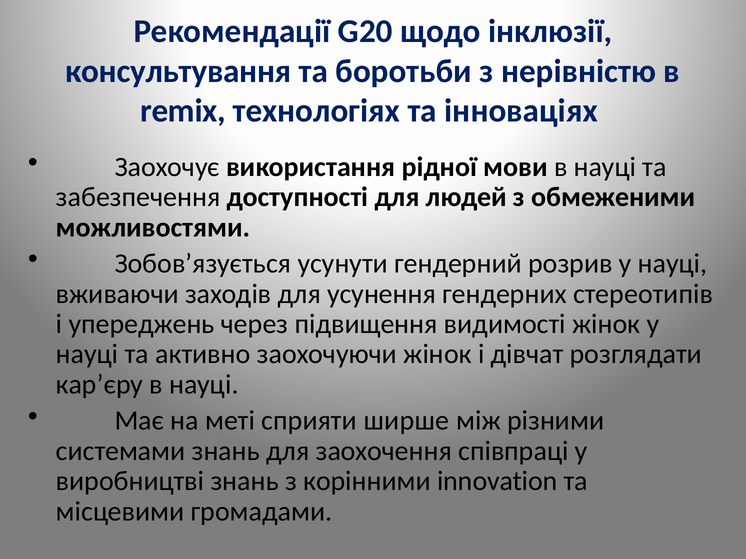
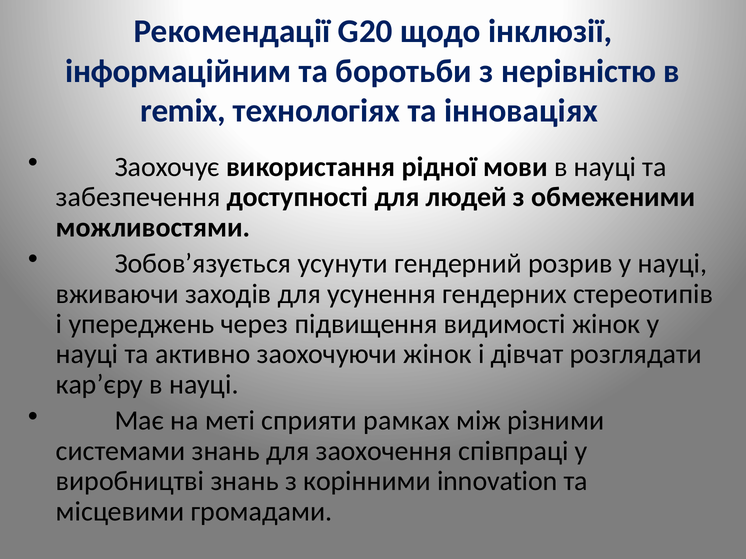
консультування: консультування -> інформаційним
ширше: ширше -> рамках
